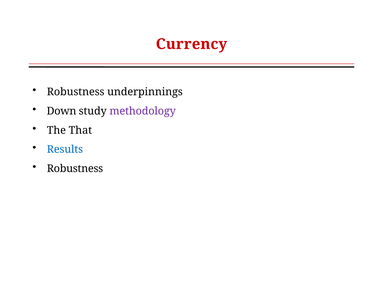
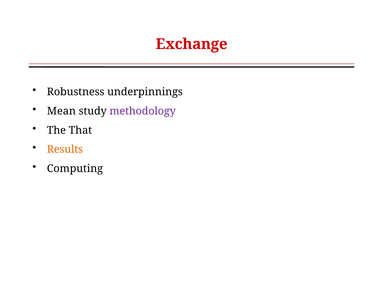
Currency: Currency -> Exchange
Down: Down -> Mean
Results colour: blue -> orange
Robustness at (75, 169): Robustness -> Computing
